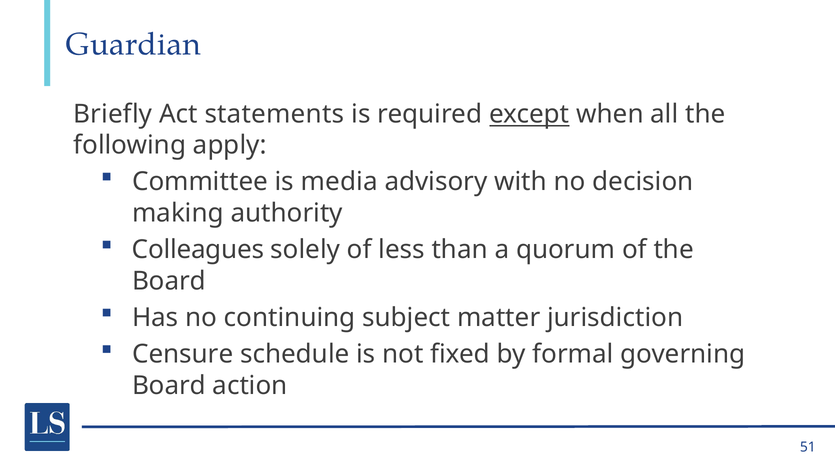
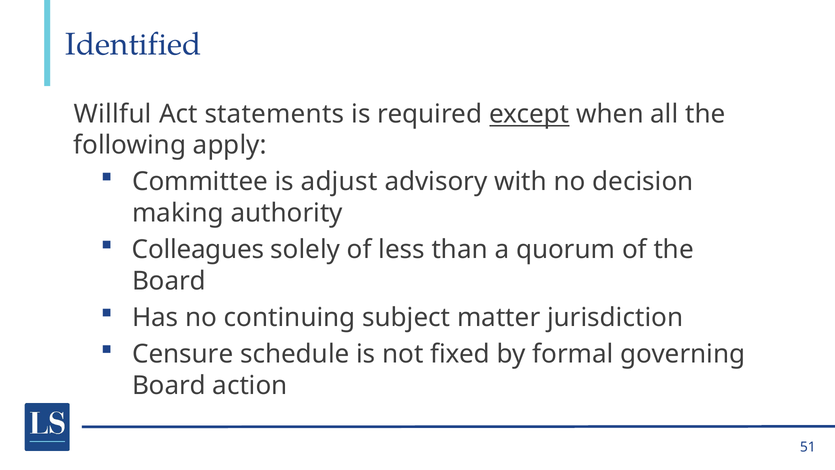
Guardian: Guardian -> Identified
Briefly: Briefly -> Willful
media: media -> adjust
